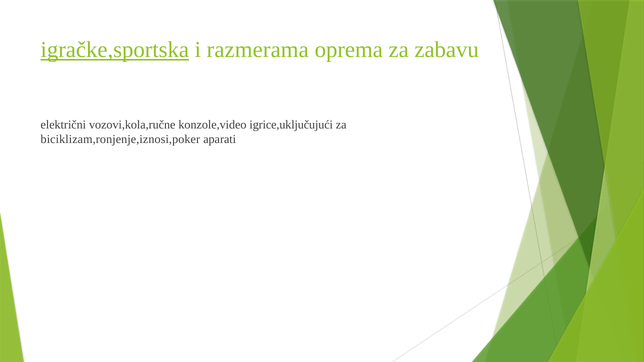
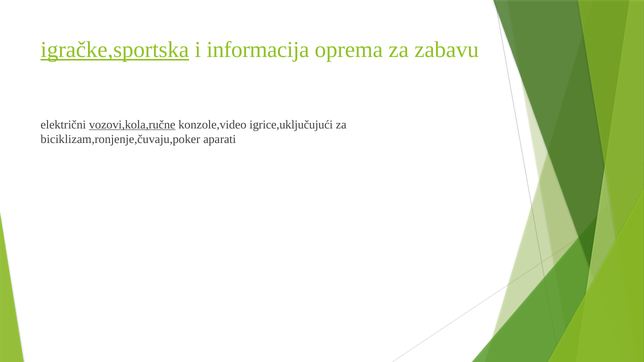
razmerama: razmerama -> informacija
vozovi,kola,ručne underline: none -> present
biciklizam,ronjenje,iznosi,poker: biciklizam,ronjenje,iznosi,poker -> biciklizam,ronjenje,čuvaju,poker
